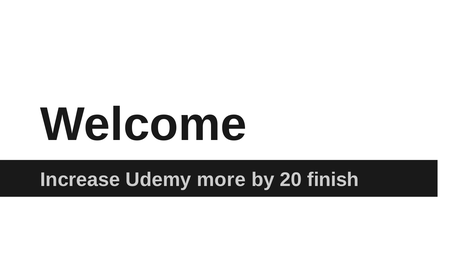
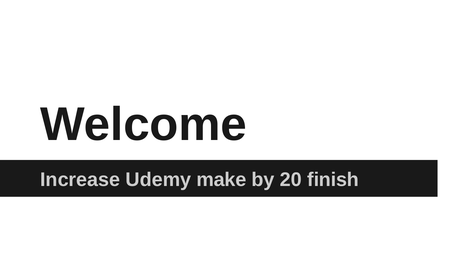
more: more -> make
